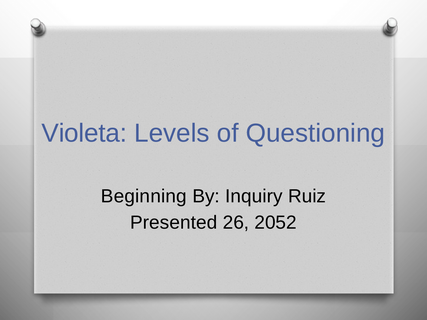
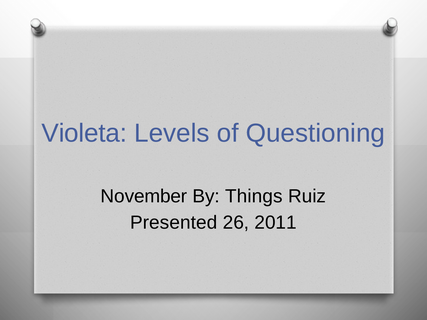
Beginning: Beginning -> November
Inquiry: Inquiry -> Things
2052: 2052 -> 2011
